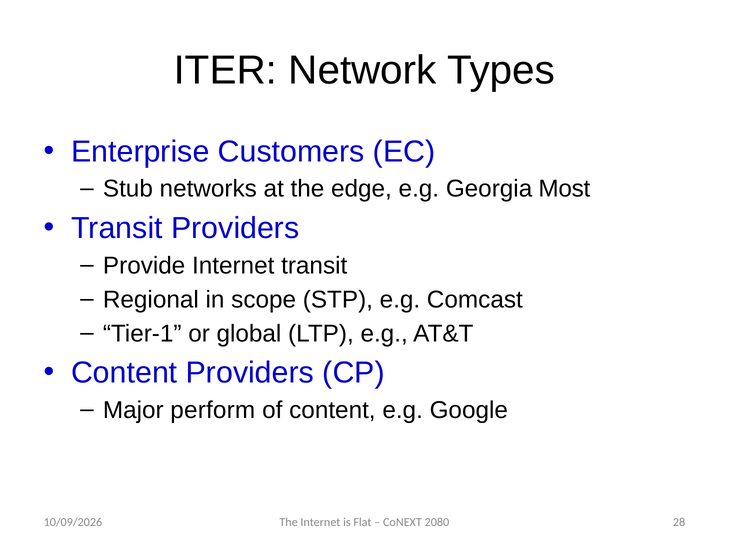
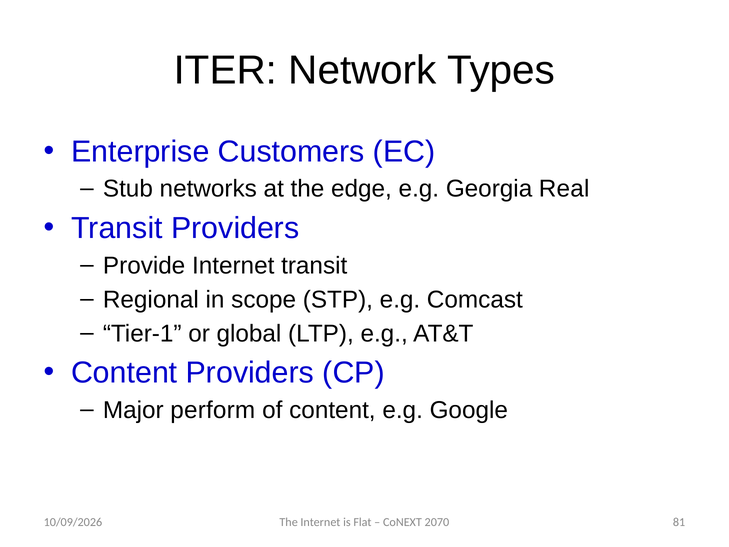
Most: Most -> Real
28: 28 -> 81
2080: 2080 -> 2070
